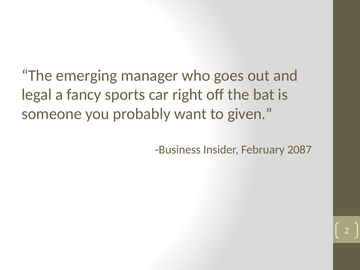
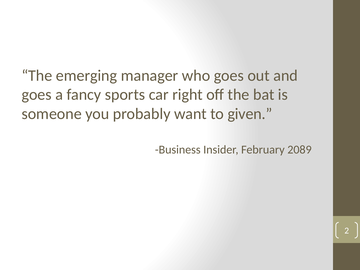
legal at (37, 95): legal -> goes
2087: 2087 -> 2089
